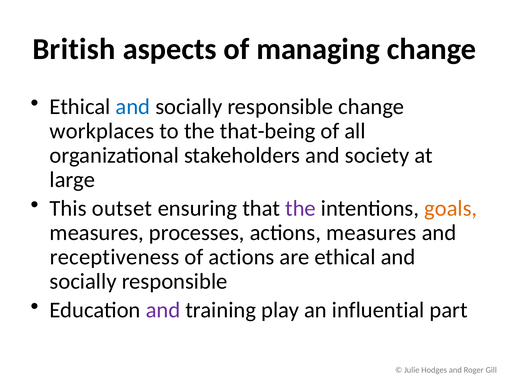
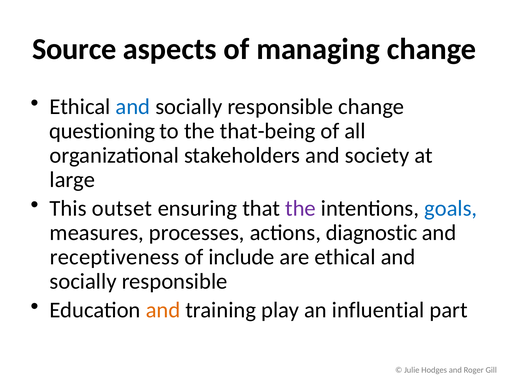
British: British -> Source
workplaces: workplaces -> questioning
goals colour: orange -> blue
actions measures: measures -> diagnostic
of actions: actions -> include
and at (163, 310) colour: purple -> orange
